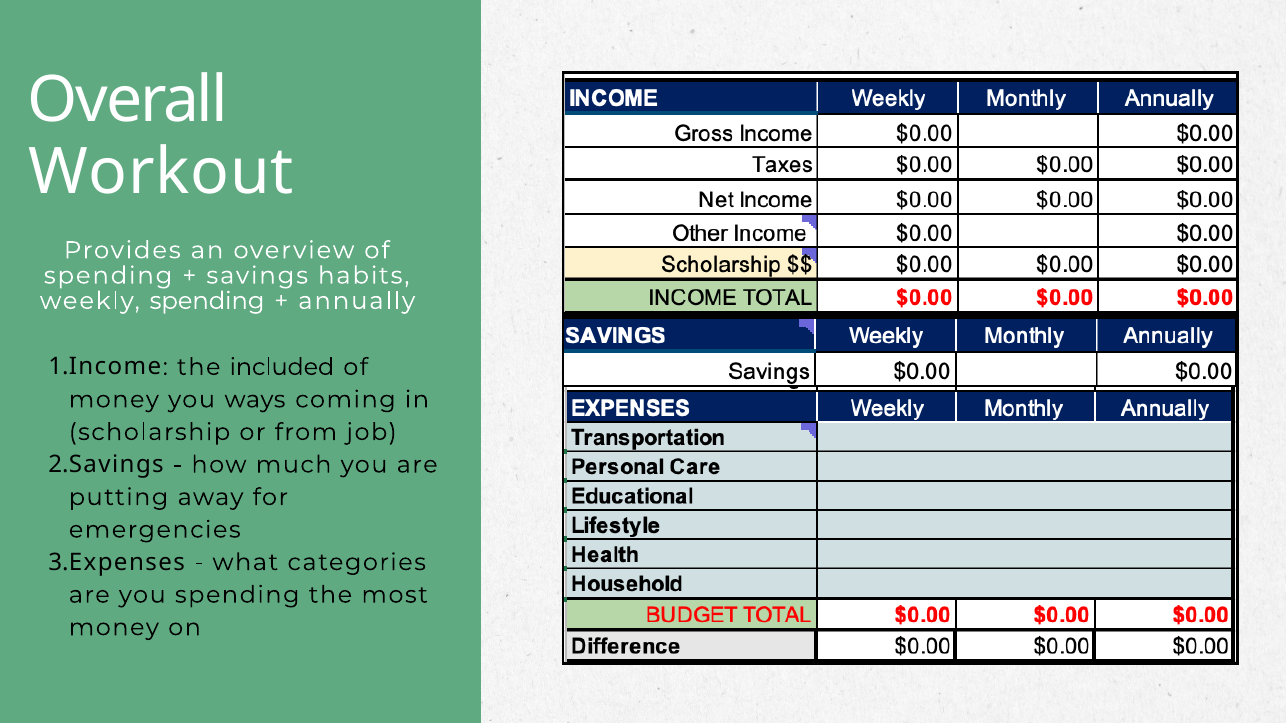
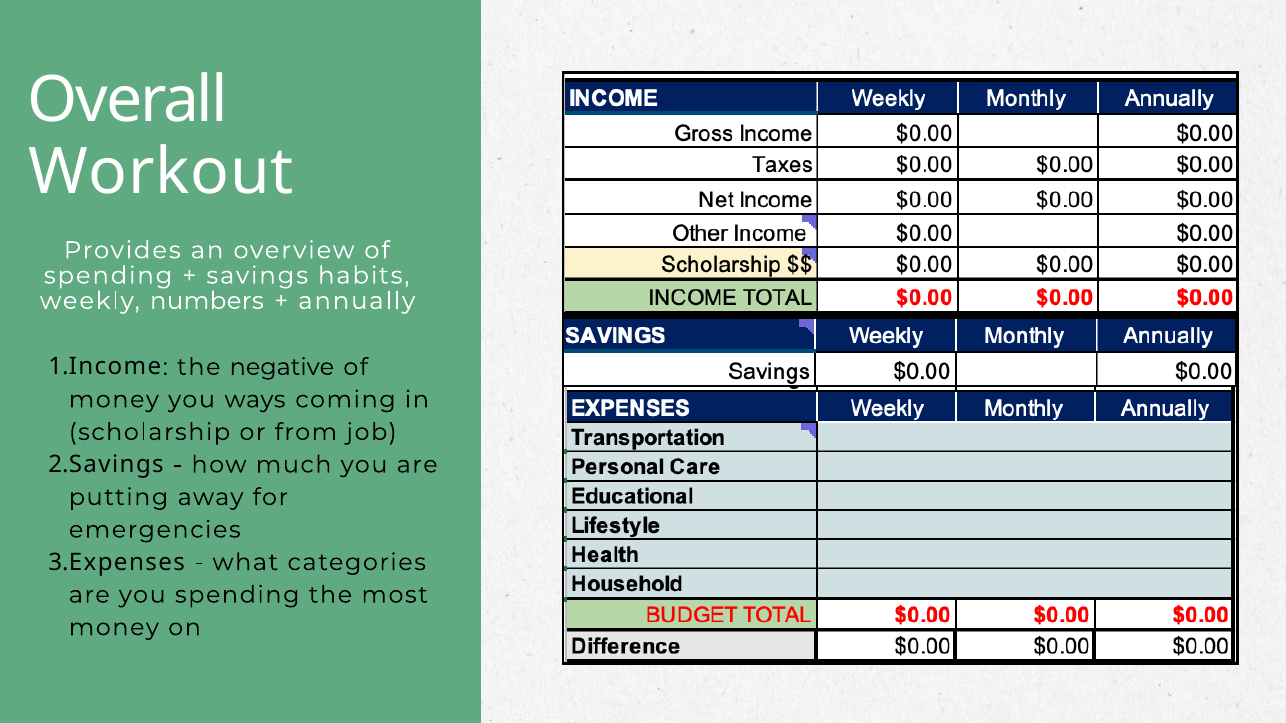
weekly spending: spending -> numbers
included: included -> negative
